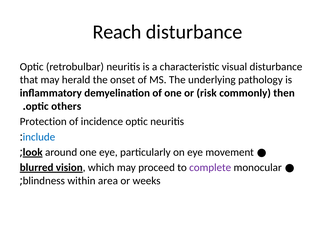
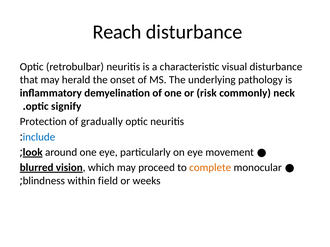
then: then -> neck
others: others -> signify
incidence: incidence -> gradually
complete colour: purple -> orange
area: area -> field
